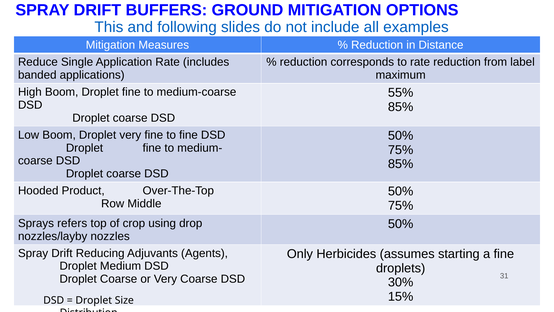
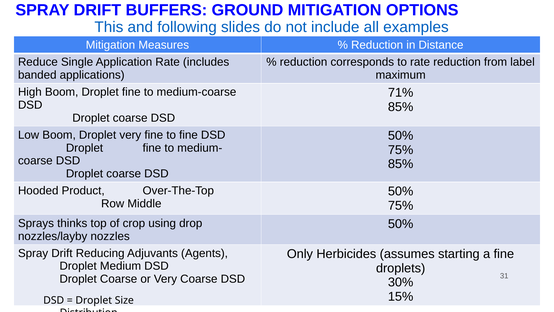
55%: 55% -> 71%
refers: refers -> thinks
